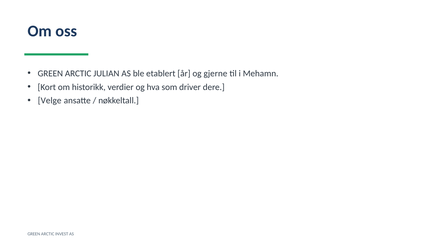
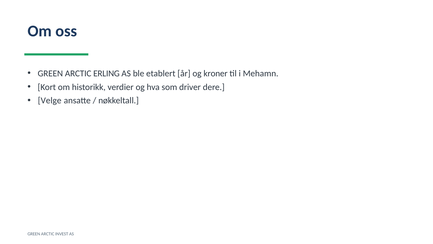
JULIAN: JULIAN -> ERLING
gjerne: gjerne -> kroner
